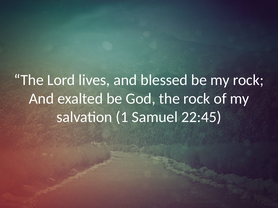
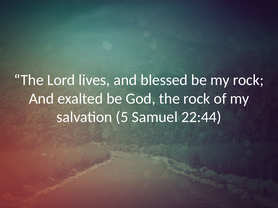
1: 1 -> 5
22:45: 22:45 -> 22:44
